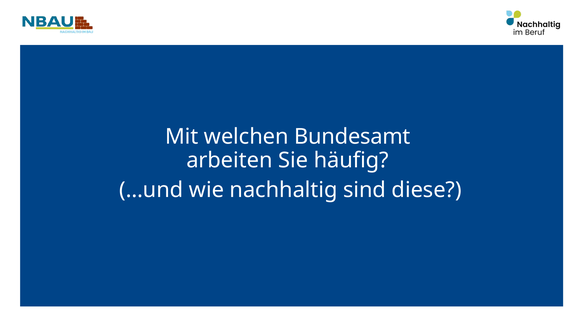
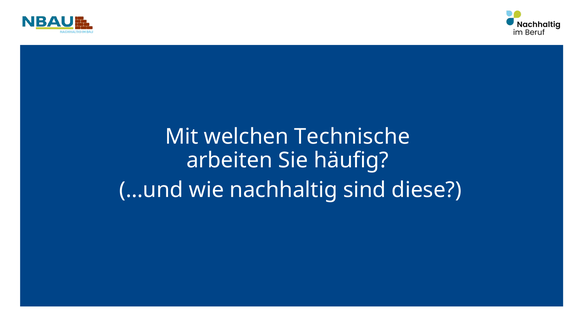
Bundesamt: Bundesamt -> Technische
